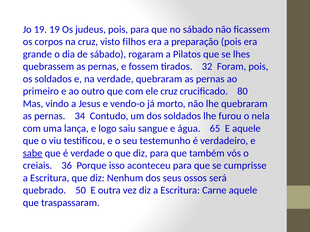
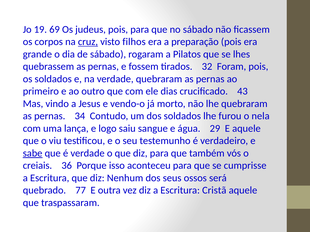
19 19: 19 -> 69
cruz at (88, 42) underline: none -> present
ele cruz: cruz -> dias
80: 80 -> 43
65: 65 -> 29
50: 50 -> 77
Carne: Carne -> Cristã
